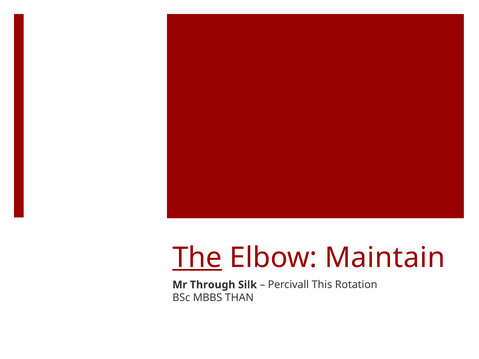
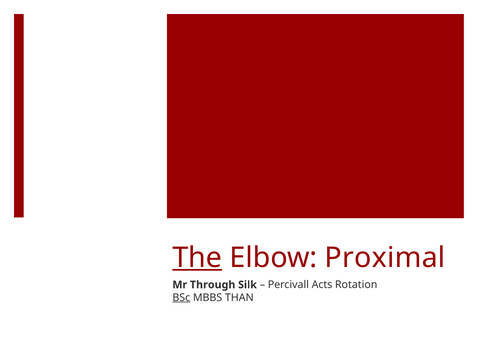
Maintain: Maintain -> Proximal
This: This -> Acts
BSc underline: none -> present
